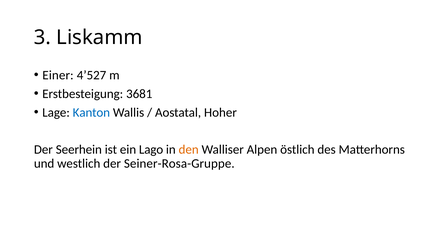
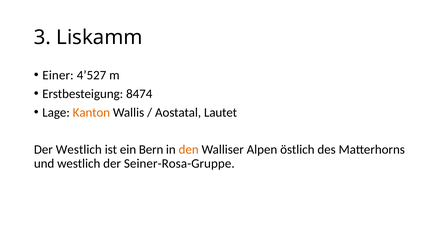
3681: 3681 -> 8474
Kanton colour: blue -> orange
Hoher: Hoher -> Lautet
Der Seerhein: Seerhein -> Westlich
Lago: Lago -> Bern
